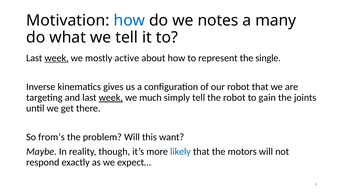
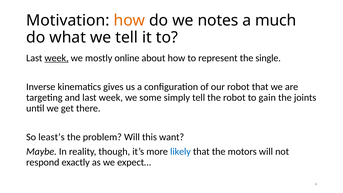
how at (129, 20) colour: blue -> orange
many: many -> much
active: active -> online
week at (111, 98) underline: present -> none
much: much -> some
from’s: from’s -> least’s
